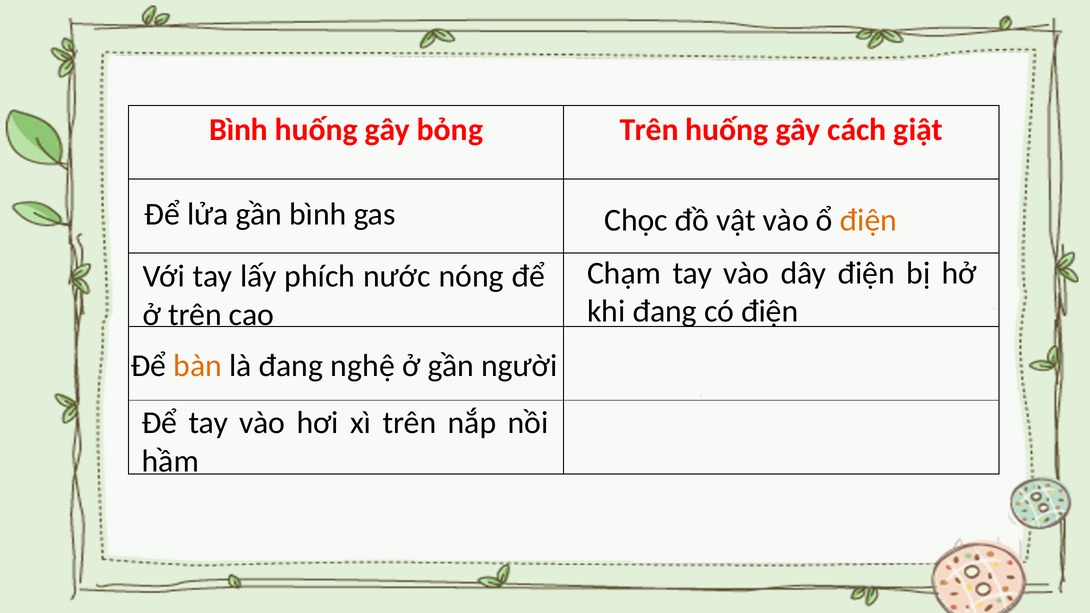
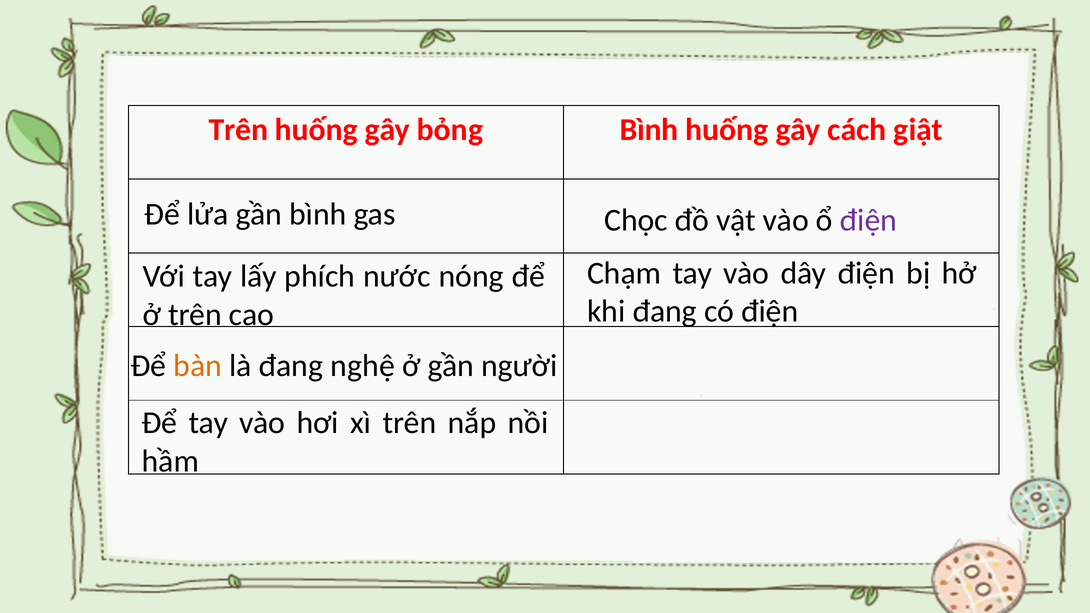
Bình at (239, 130): Bình -> Trên
bỏng Trên: Trên -> Bình
điện at (868, 220) colour: orange -> purple
